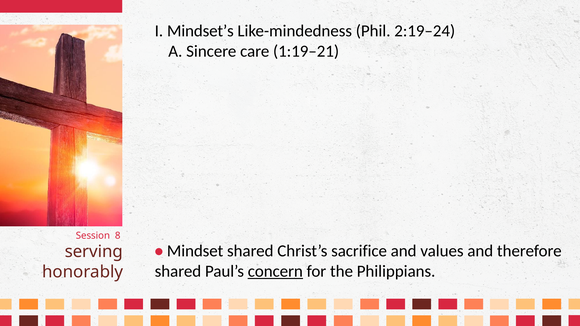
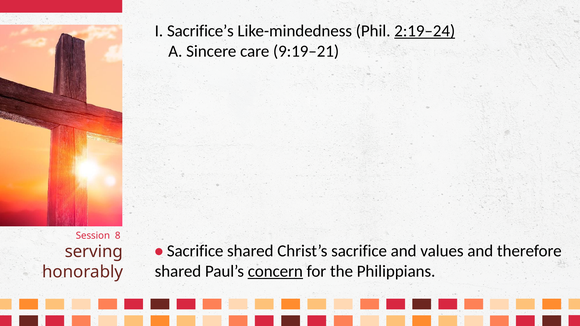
Mindset’s: Mindset’s -> Sacrifice’s
2:19–24 underline: none -> present
1:19–21: 1:19–21 -> 9:19–21
Mindset at (195, 251): Mindset -> Sacrifice
